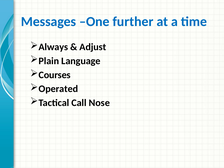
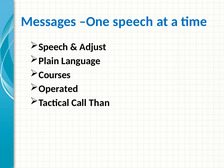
One further: further -> speech
Always at (53, 47): Always -> Speech
Nose: Nose -> Than
